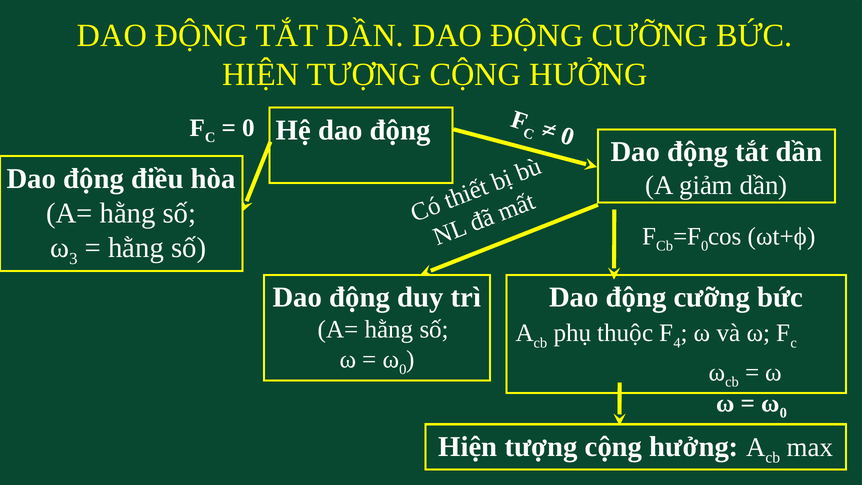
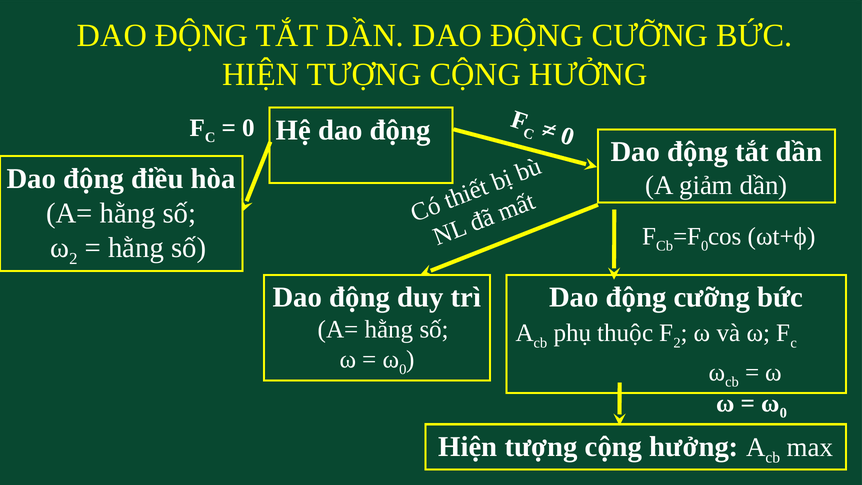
ω 3: 3 -> 2
4 at (677, 343): 4 -> 2
